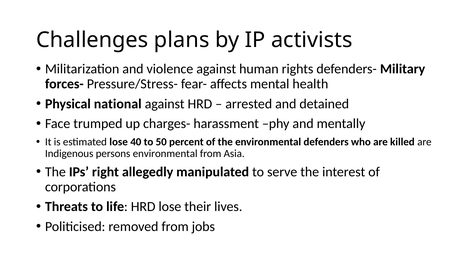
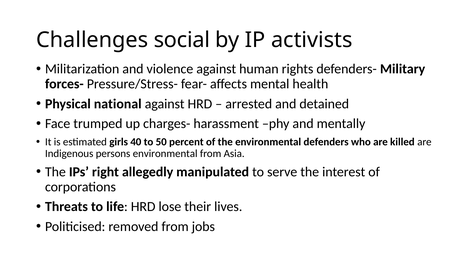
plans: plans -> social
estimated lose: lose -> girls
